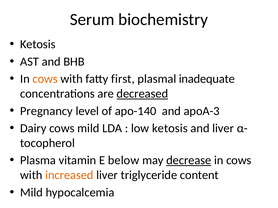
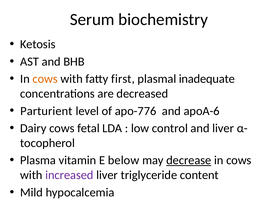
decreased underline: present -> none
Pregnancy: Pregnancy -> Parturient
apo-140: apo-140 -> apo-776
apoA-3: apoA-3 -> apoA-6
cows mild: mild -> fetal
low ketosis: ketosis -> control
increased colour: orange -> purple
